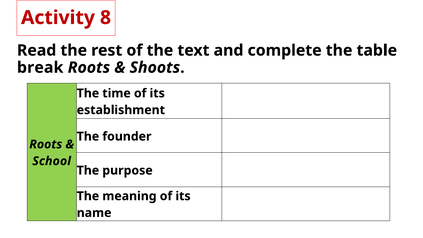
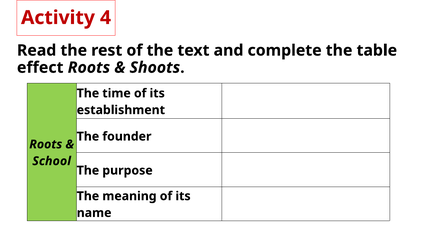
8: 8 -> 4
break: break -> effect
